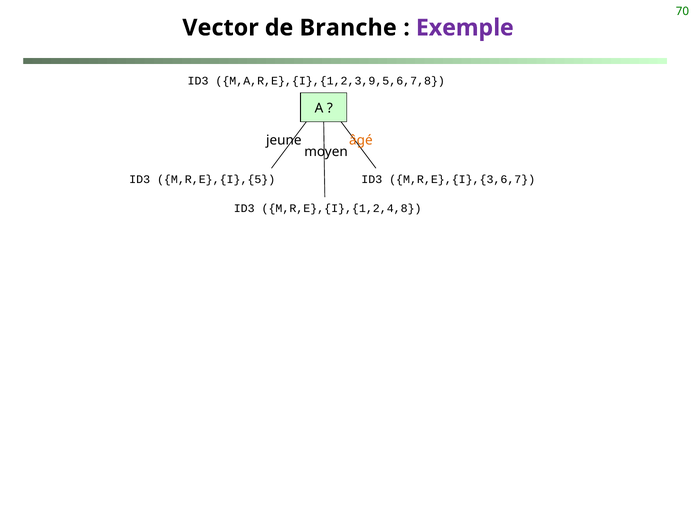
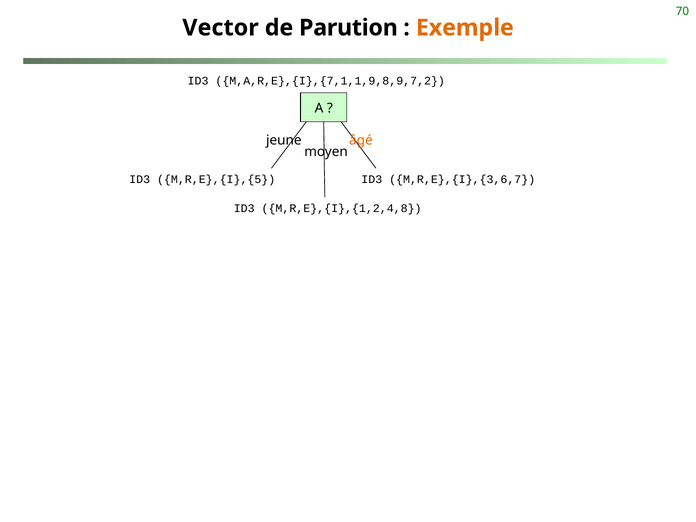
Branche: Branche -> Parution
Exemple colour: purple -> orange
M,A,R,E},{I},{1,2,3,9,5,6,7,8: M,A,R,E},{I},{1,2,3,9,5,6,7,8 -> M,A,R,E},{I},{7,1,1,9,8,9,7,2
